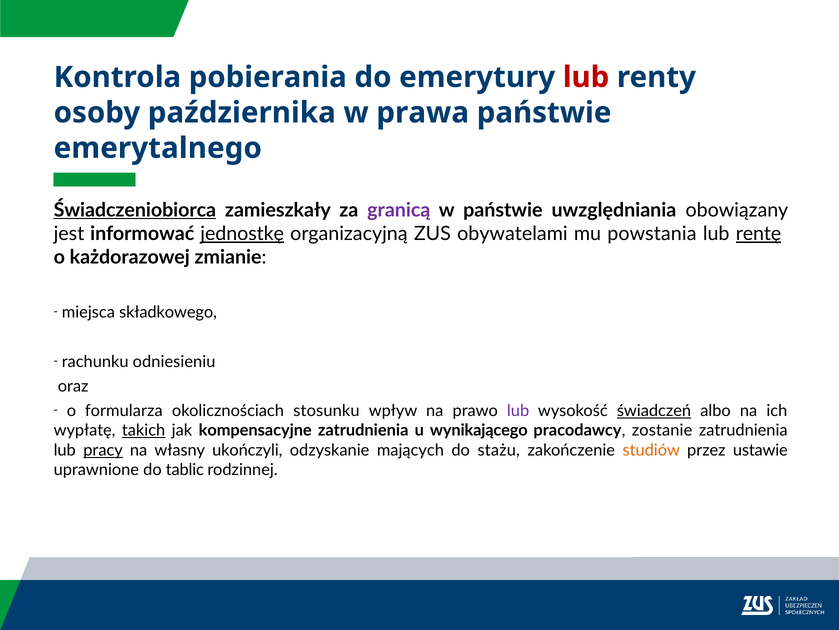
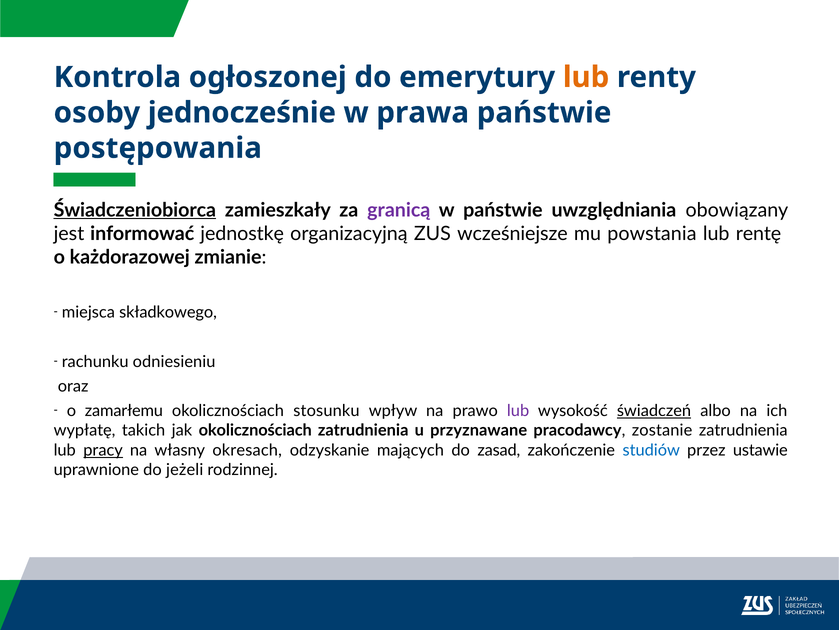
pobierania: pobierania -> ogłoszonej
lub at (586, 77) colour: red -> orange
października: października -> jednocześnie
emerytalnego: emerytalnego -> postępowania
jednostkę underline: present -> none
obywatelami: obywatelami -> wcześniejsze
rentę underline: present -> none
formularza: formularza -> zamarłemu
takich underline: present -> none
jak kompensacyjne: kompensacyjne -> okolicznościach
wynikającego: wynikającego -> przyznawane
ukończyli: ukończyli -> okresach
stażu: stażu -> zasad
studiów colour: orange -> blue
tablic: tablic -> jeżeli
